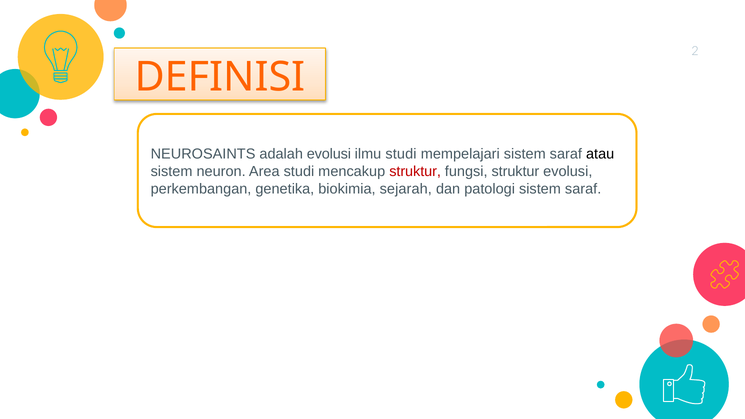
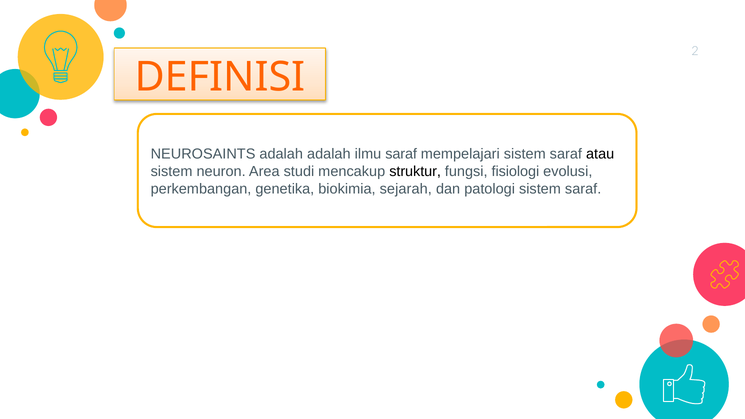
adalah evolusi: evolusi -> adalah
ilmu studi: studi -> saraf
struktur at (415, 172) colour: red -> black
fungsi struktur: struktur -> fisiologi
